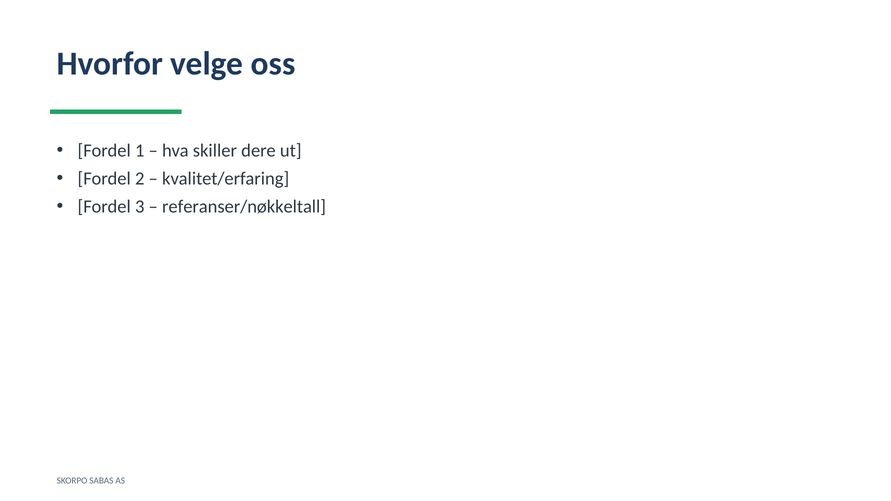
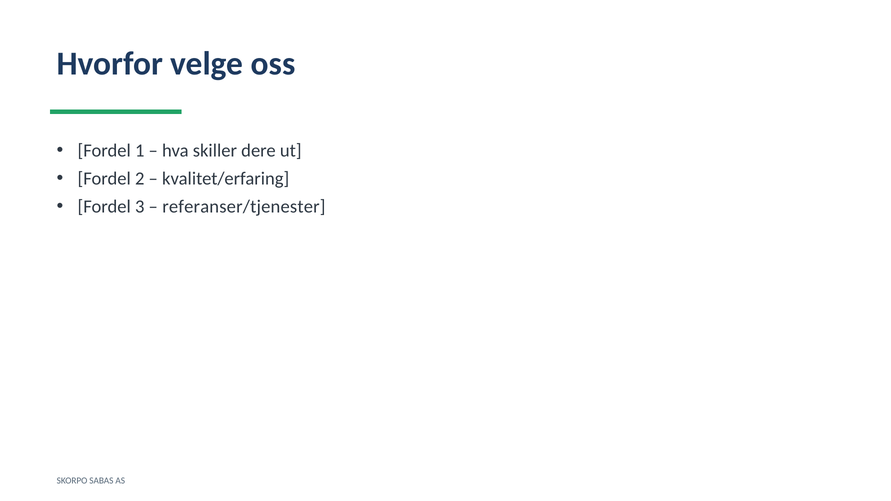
referanser/nøkkeltall: referanser/nøkkeltall -> referanser/tjenester
